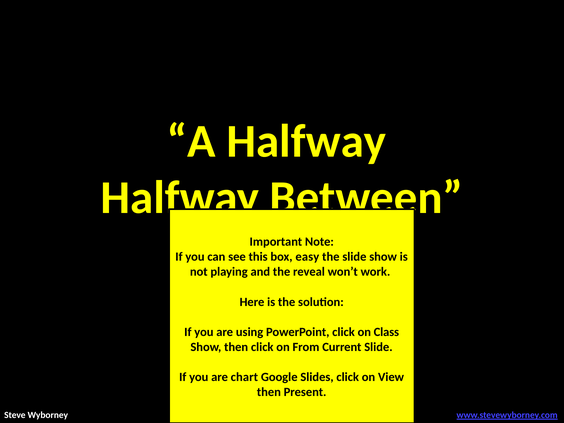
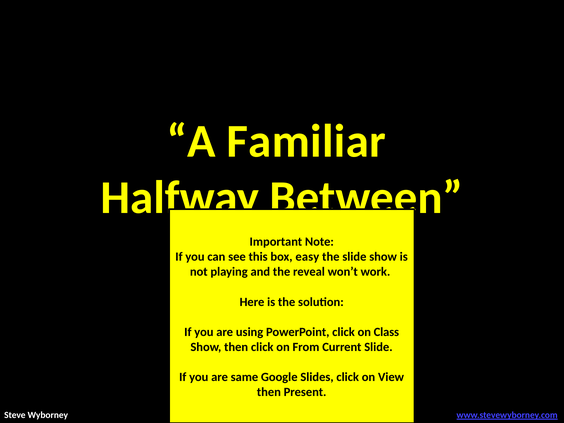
A Halfway: Halfway -> Familiar
chart: chart -> same
